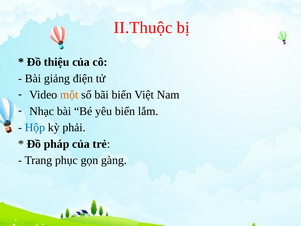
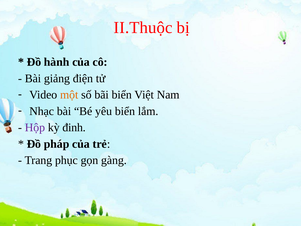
thiệu: thiệu -> hành
Hộp colour: blue -> purple
phải: phải -> đinh
